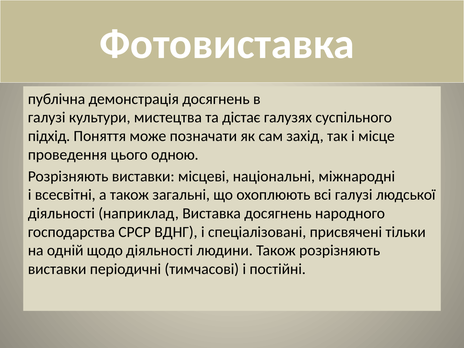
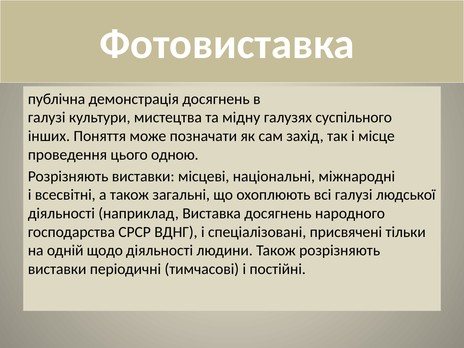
дістає: дістає -> мідну
підхід: підхід -> інших
